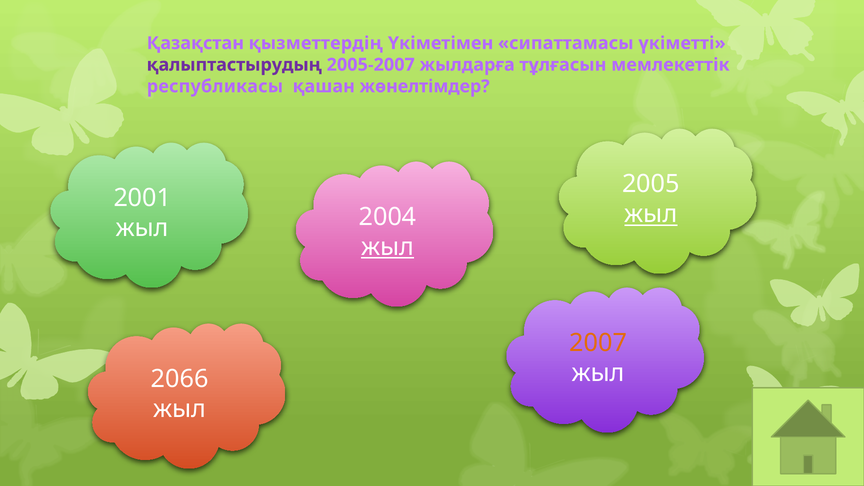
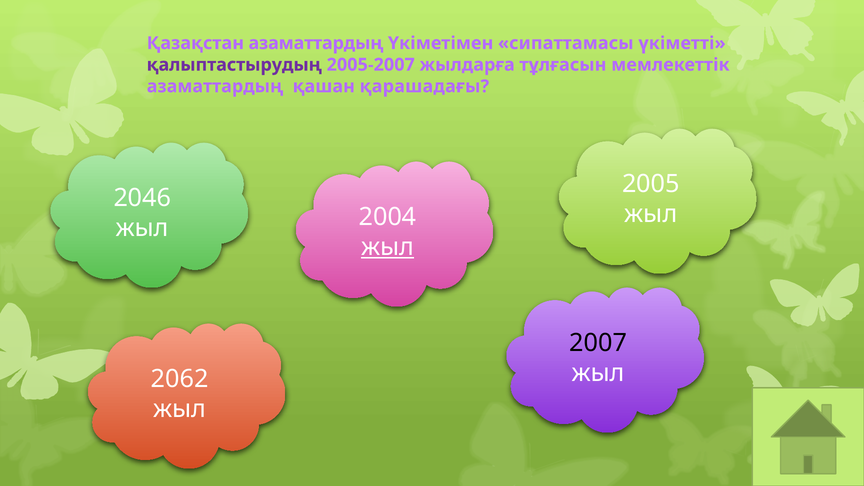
Қазақстан қызметтердің: қызметтердің -> азаматтардың
республикасы at (215, 86): республикасы -> азаматтардың
жөнелтімдер: жөнелтімдер -> қарашадағы
2001: 2001 -> 2046
жыл at (651, 214) underline: present -> none
2007 colour: orange -> black
2066: 2066 -> 2062
